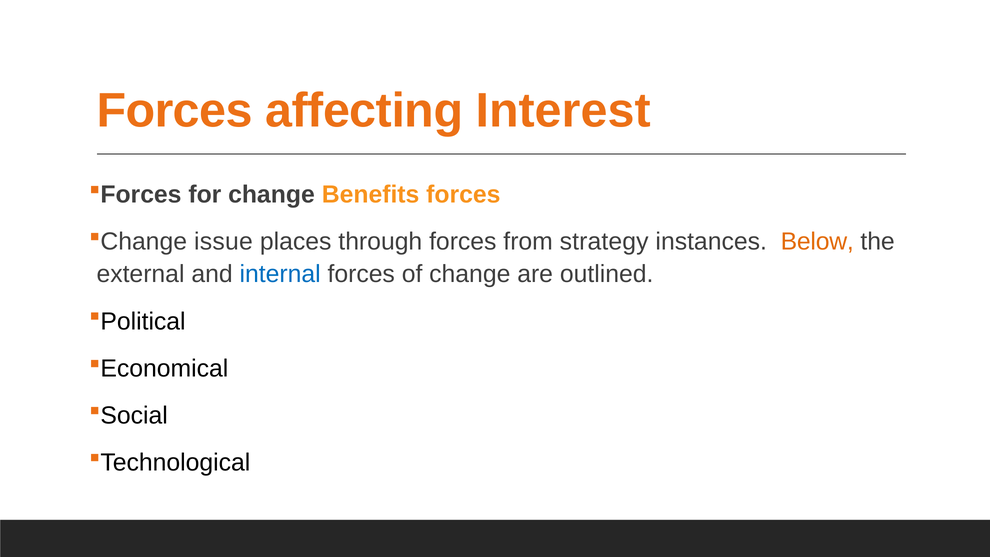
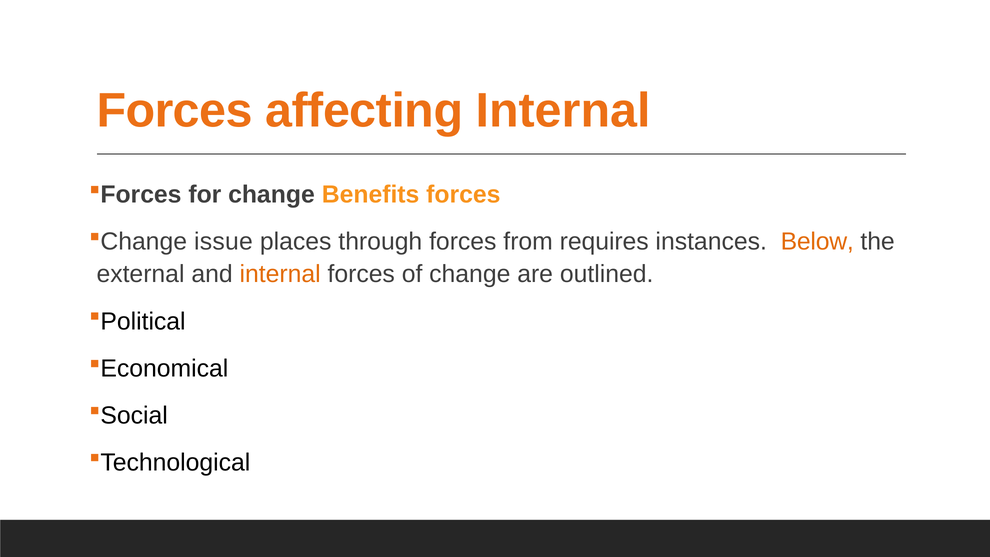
affecting Interest: Interest -> Internal
strategy: strategy -> requires
internal at (280, 274) colour: blue -> orange
